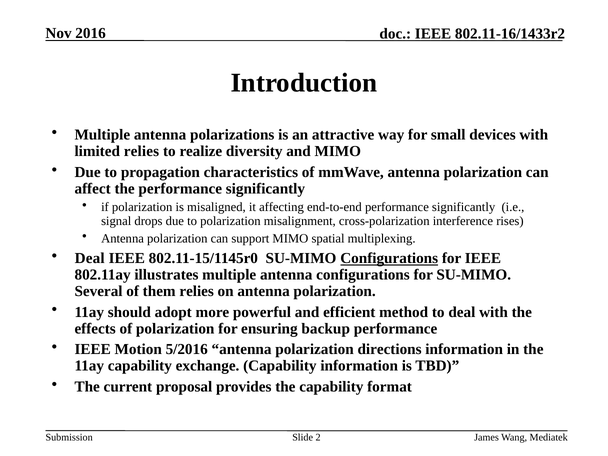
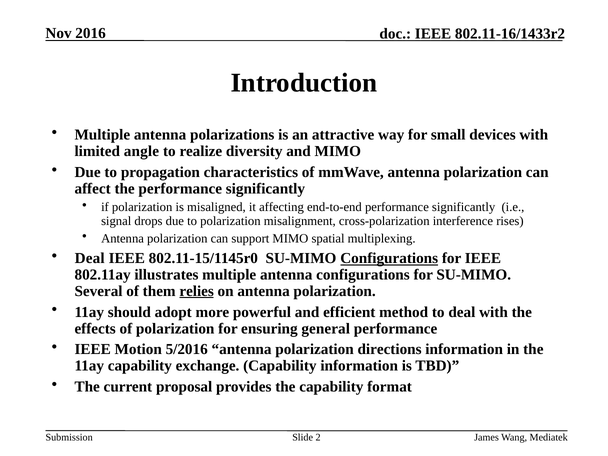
limited relies: relies -> angle
relies at (197, 291) underline: none -> present
backup: backup -> general
